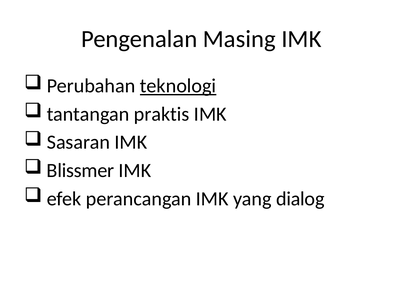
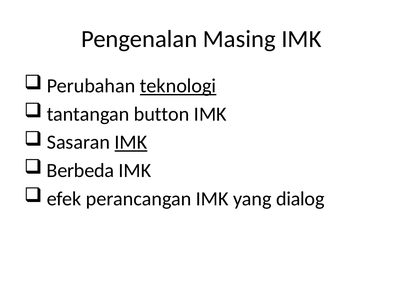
praktis: praktis -> button
IMK at (131, 142) underline: none -> present
Blissmer: Blissmer -> Berbeda
